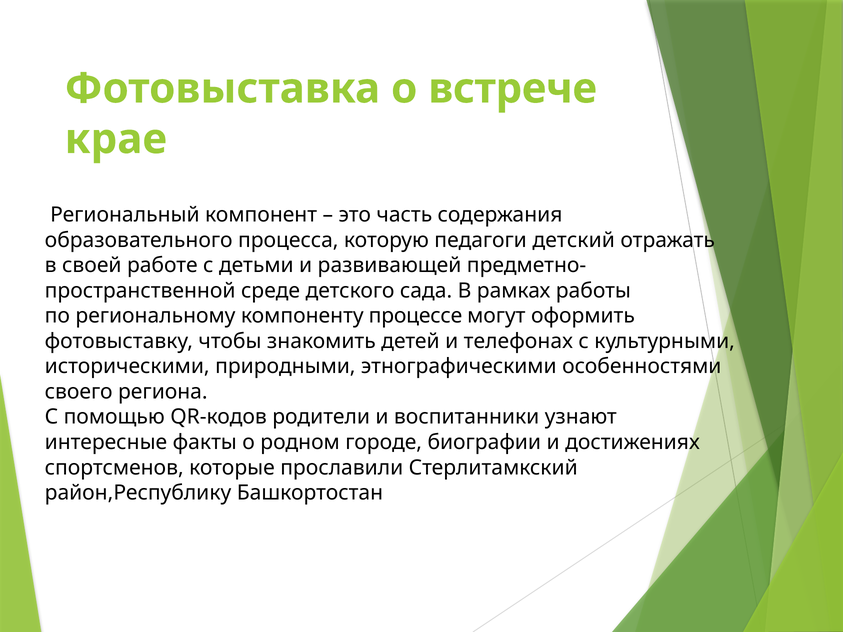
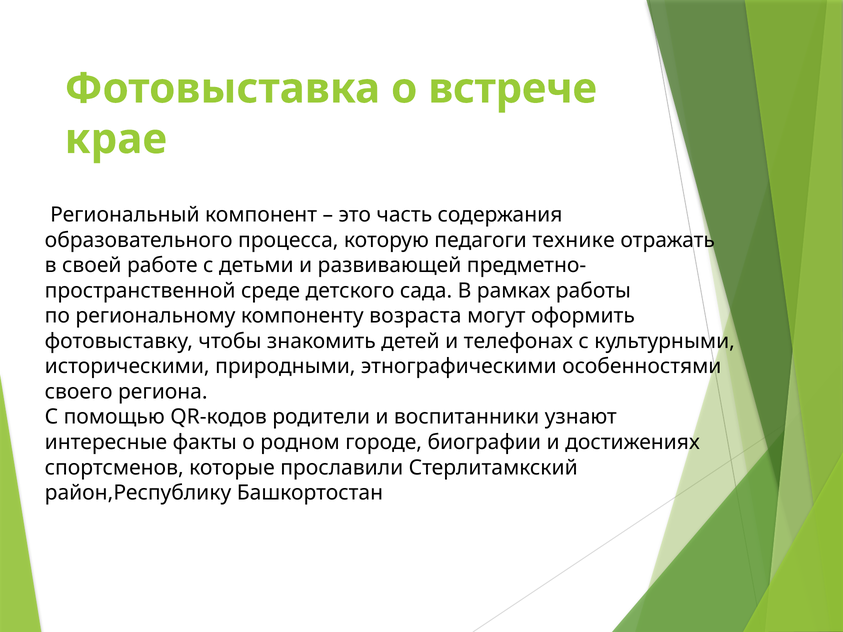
детский: детский -> технике
процессе: процессе -> возраста
